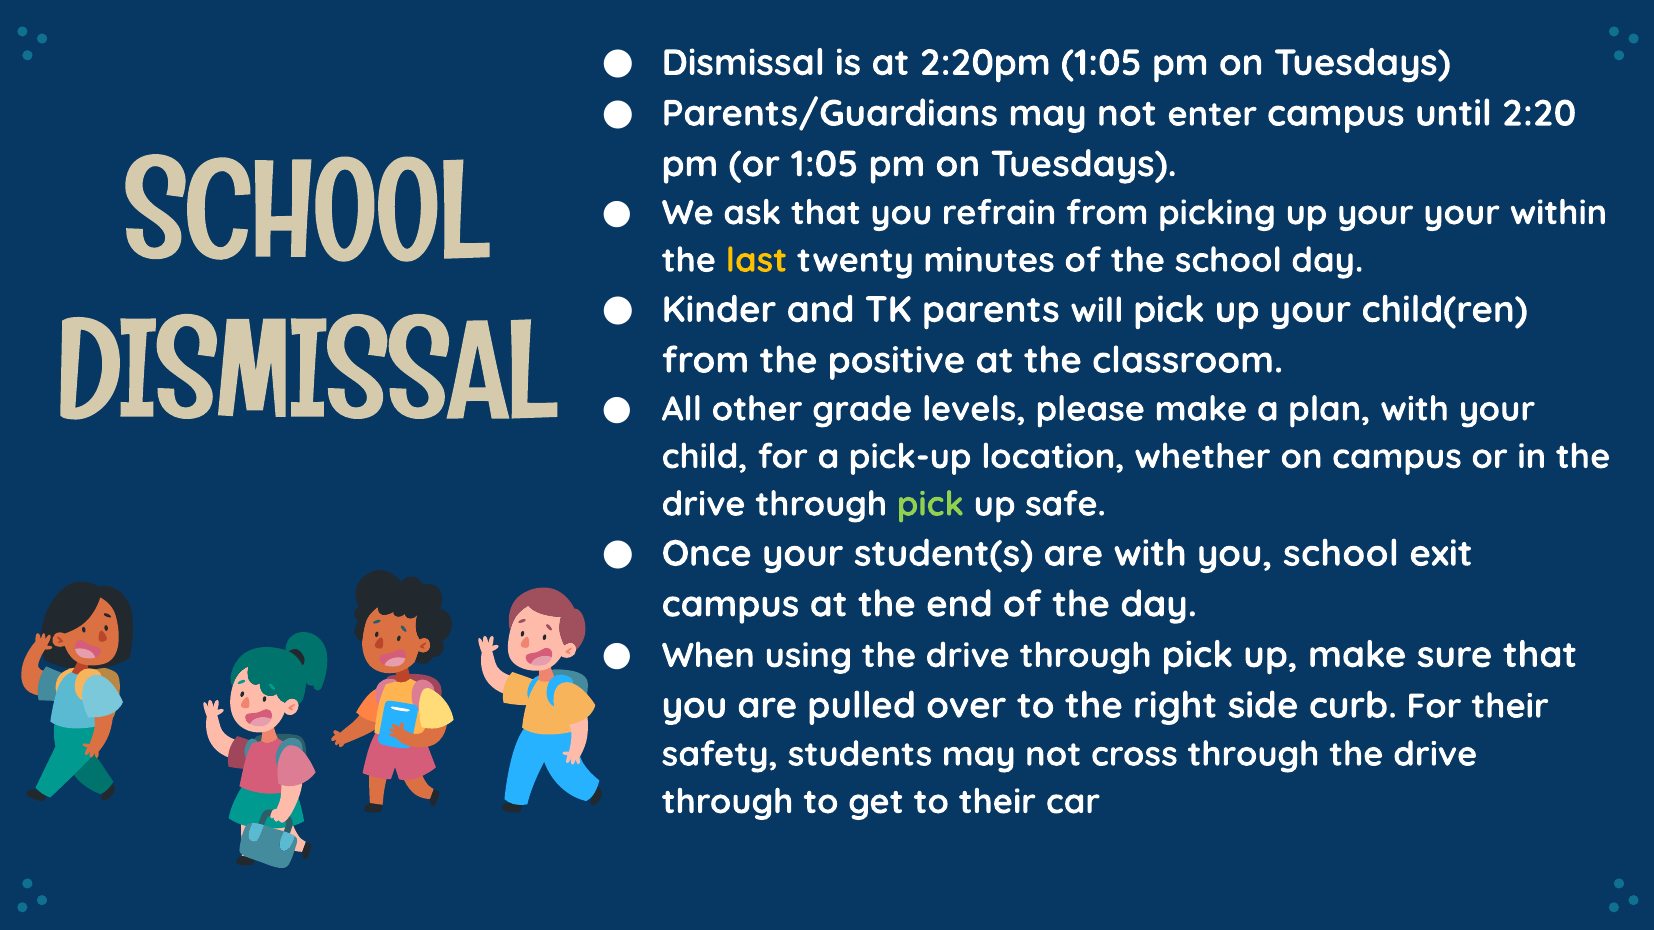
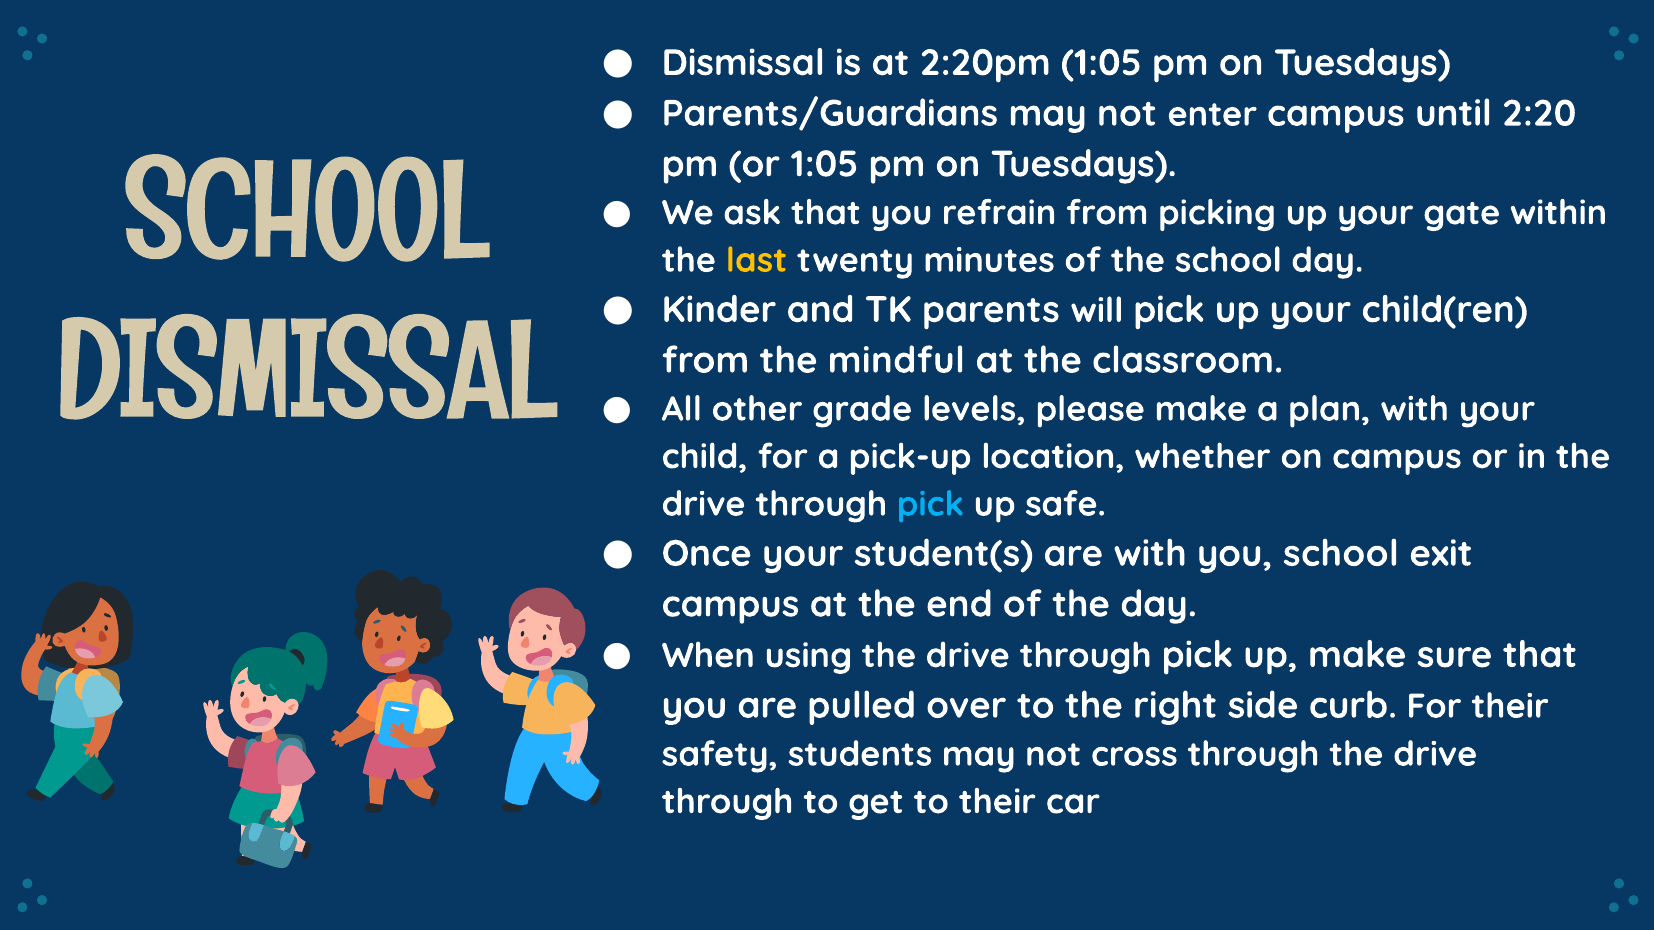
your your: your -> gate
positive: positive -> mindful
pick at (930, 504) colour: light green -> light blue
